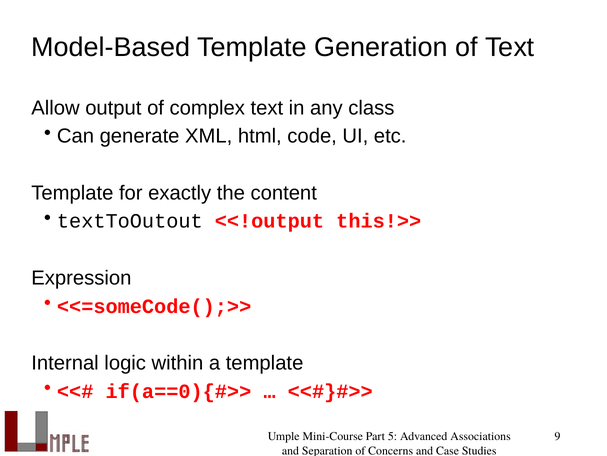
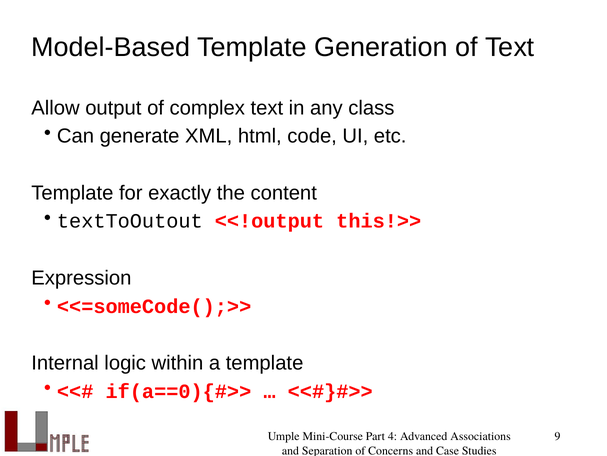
5: 5 -> 4
